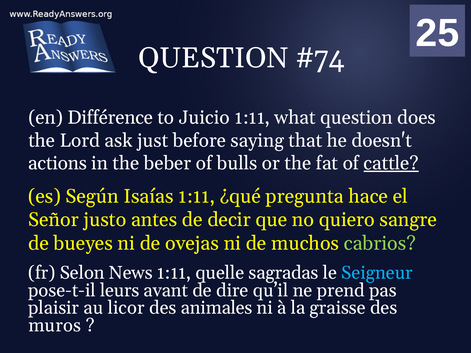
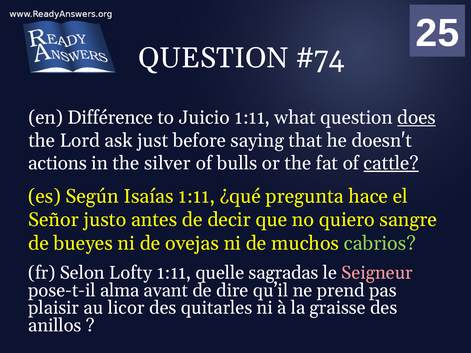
does underline: none -> present
beber: beber -> silver
News: News -> Lofty
Seigneur colour: light blue -> pink
leurs: leurs -> alma
animales: animales -> quitarles
muros: muros -> anillos
